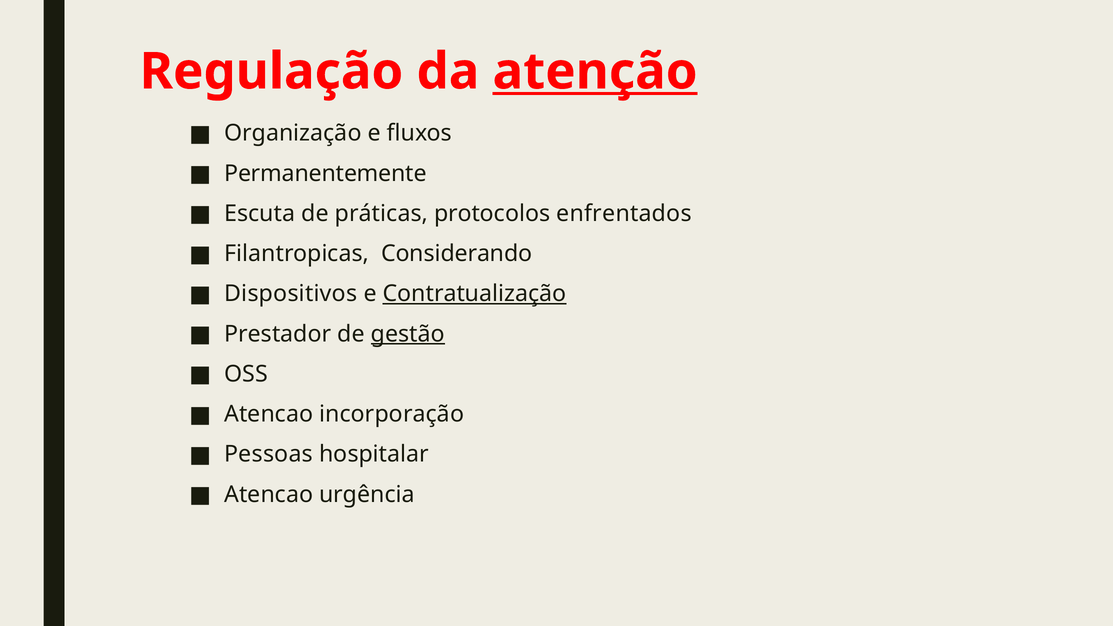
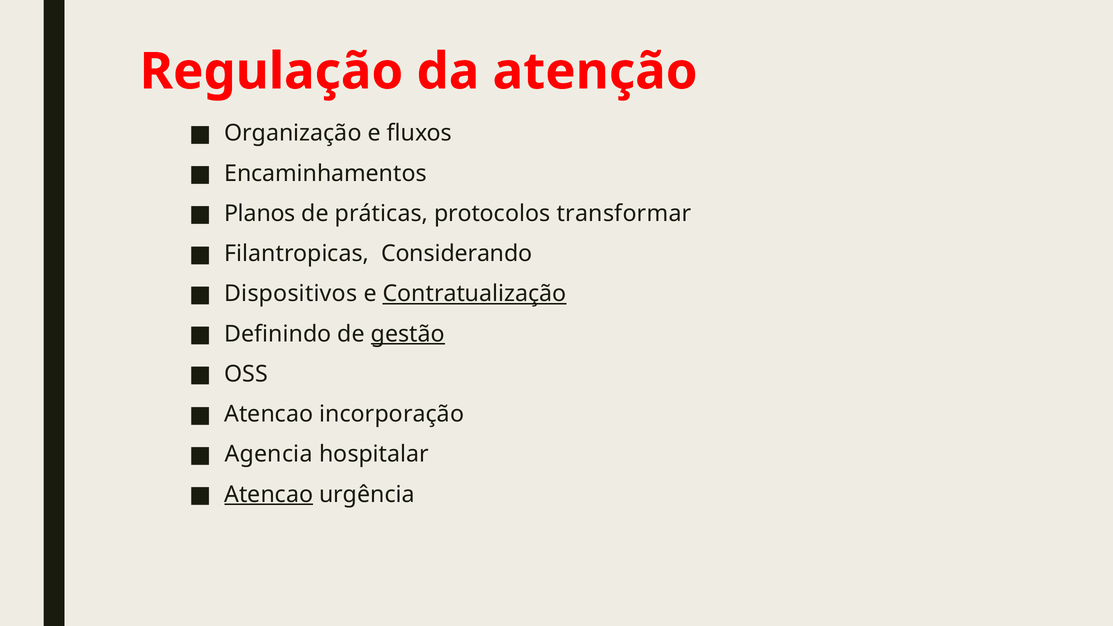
atenção underline: present -> none
Permanentemente: Permanentemente -> Encaminhamentos
Escuta: Escuta -> Planos
enfrentados: enfrentados -> transformar
Prestador: Prestador -> Definindo
Pessoas: Pessoas -> Agencia
Atencao at (269, 494) underline: none -> present
